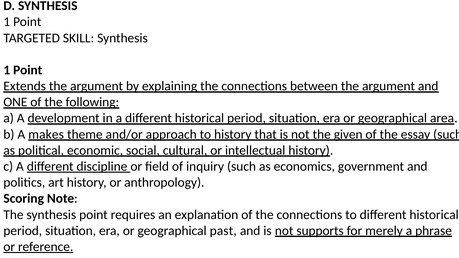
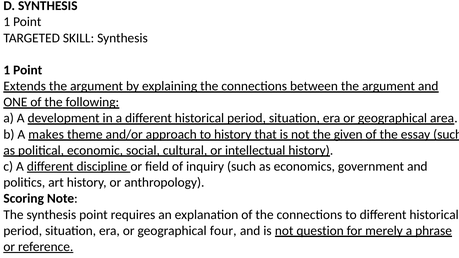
past: past -> four
supports: supports -> question
